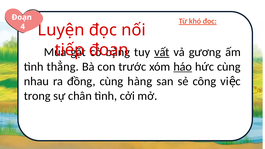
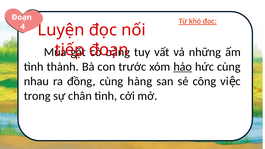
vất underline: present -> none
gương: gương -> những
thẳng: thẳng -> thành
